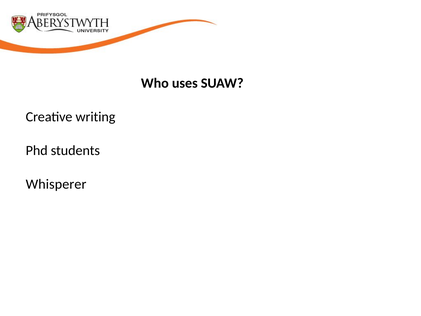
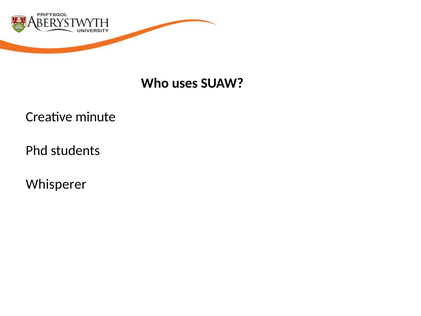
writing: writing -> minute
